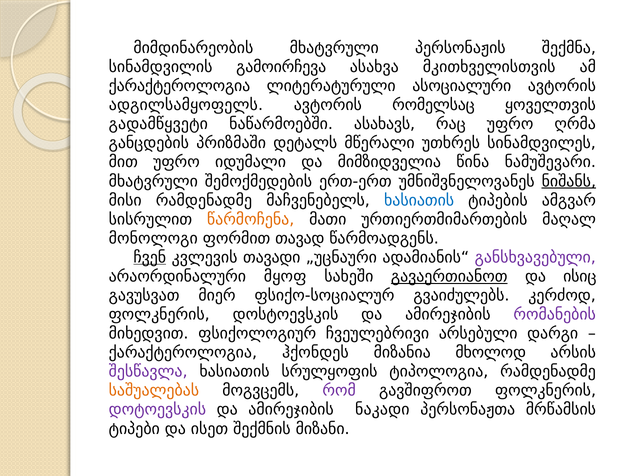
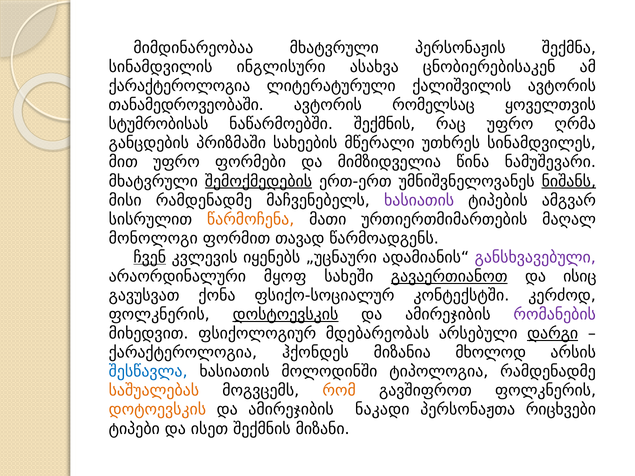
მიმდინარეობის: მიმდინარეობის -> მიმდინარეობაა
გამოირჩევა: გამოირჩევა -> ინგლისური
მკითხველისთვის: მკითხველისთვის -> ცნობიერებისაკენ
ასოციალური: ასოციალური -> ქალიშვილის
ადგილსამყოფელს: ადგილსამყოფელს -> თანამედროვეობაში
გადამწყვეტი: გადამწყვეტი -> სტუმრობისას
ნაწარმოებში ასახავს: ასახავს -> შექმნის
დეტალს: დეტალს -> სახეების
იდუმალი: იდუმალი -> ფორმები
შემოქმედების underline: none -> present
ხასიათის at (419, 200) colour: blue -> purple
თავადი: თავადი -> იყენებს
მიერ: მიერ -> ქონა
გვაიძულებს: გვაიძულებს -> კონტექსტში
დოსტოევსკის underline: none -> present
ჩვეულებრივი: ჩვეულებრივი -> მდებარეობას
დარგი underline: none -> present
შესწავლა colour: purple -> blue
სრულყოფის: სრულყოფის -> მოლოდინში
რომ colour: purple -> orange
დოტოევსკის colour: purple -> orange
მრწამსის: მრწამსის -> რიცხვები
